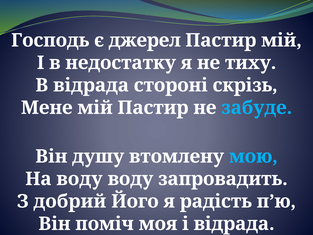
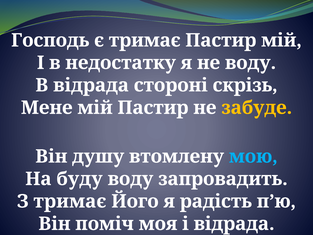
є джерел: джерел -> тримає
не тиху: тиху -> воду
забуде colour: light blue -> yellow
На воду: воду -> буду
З добрий: добрий -> тримає
